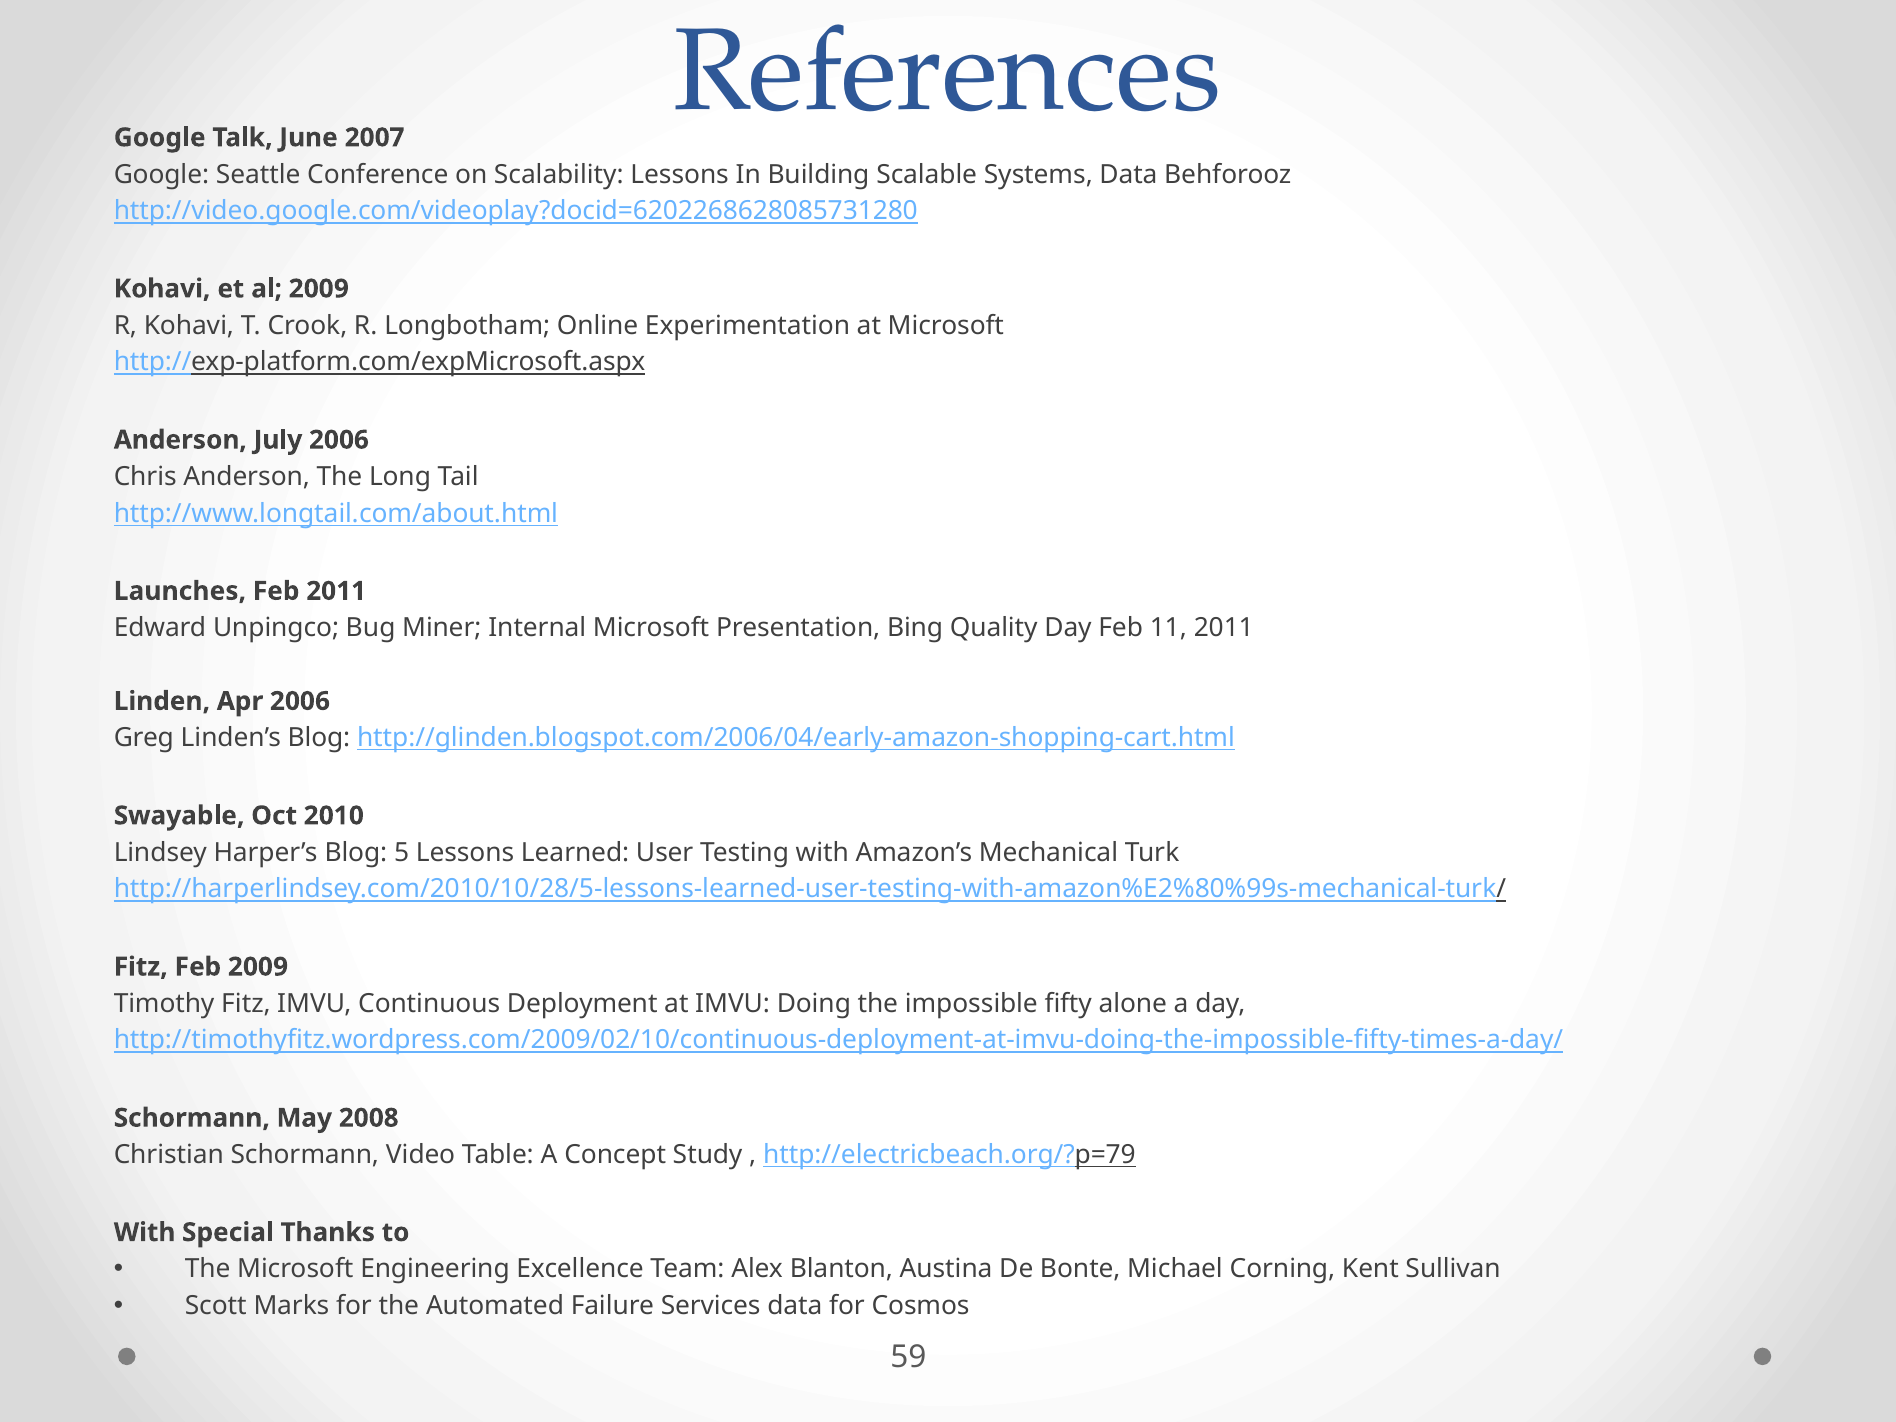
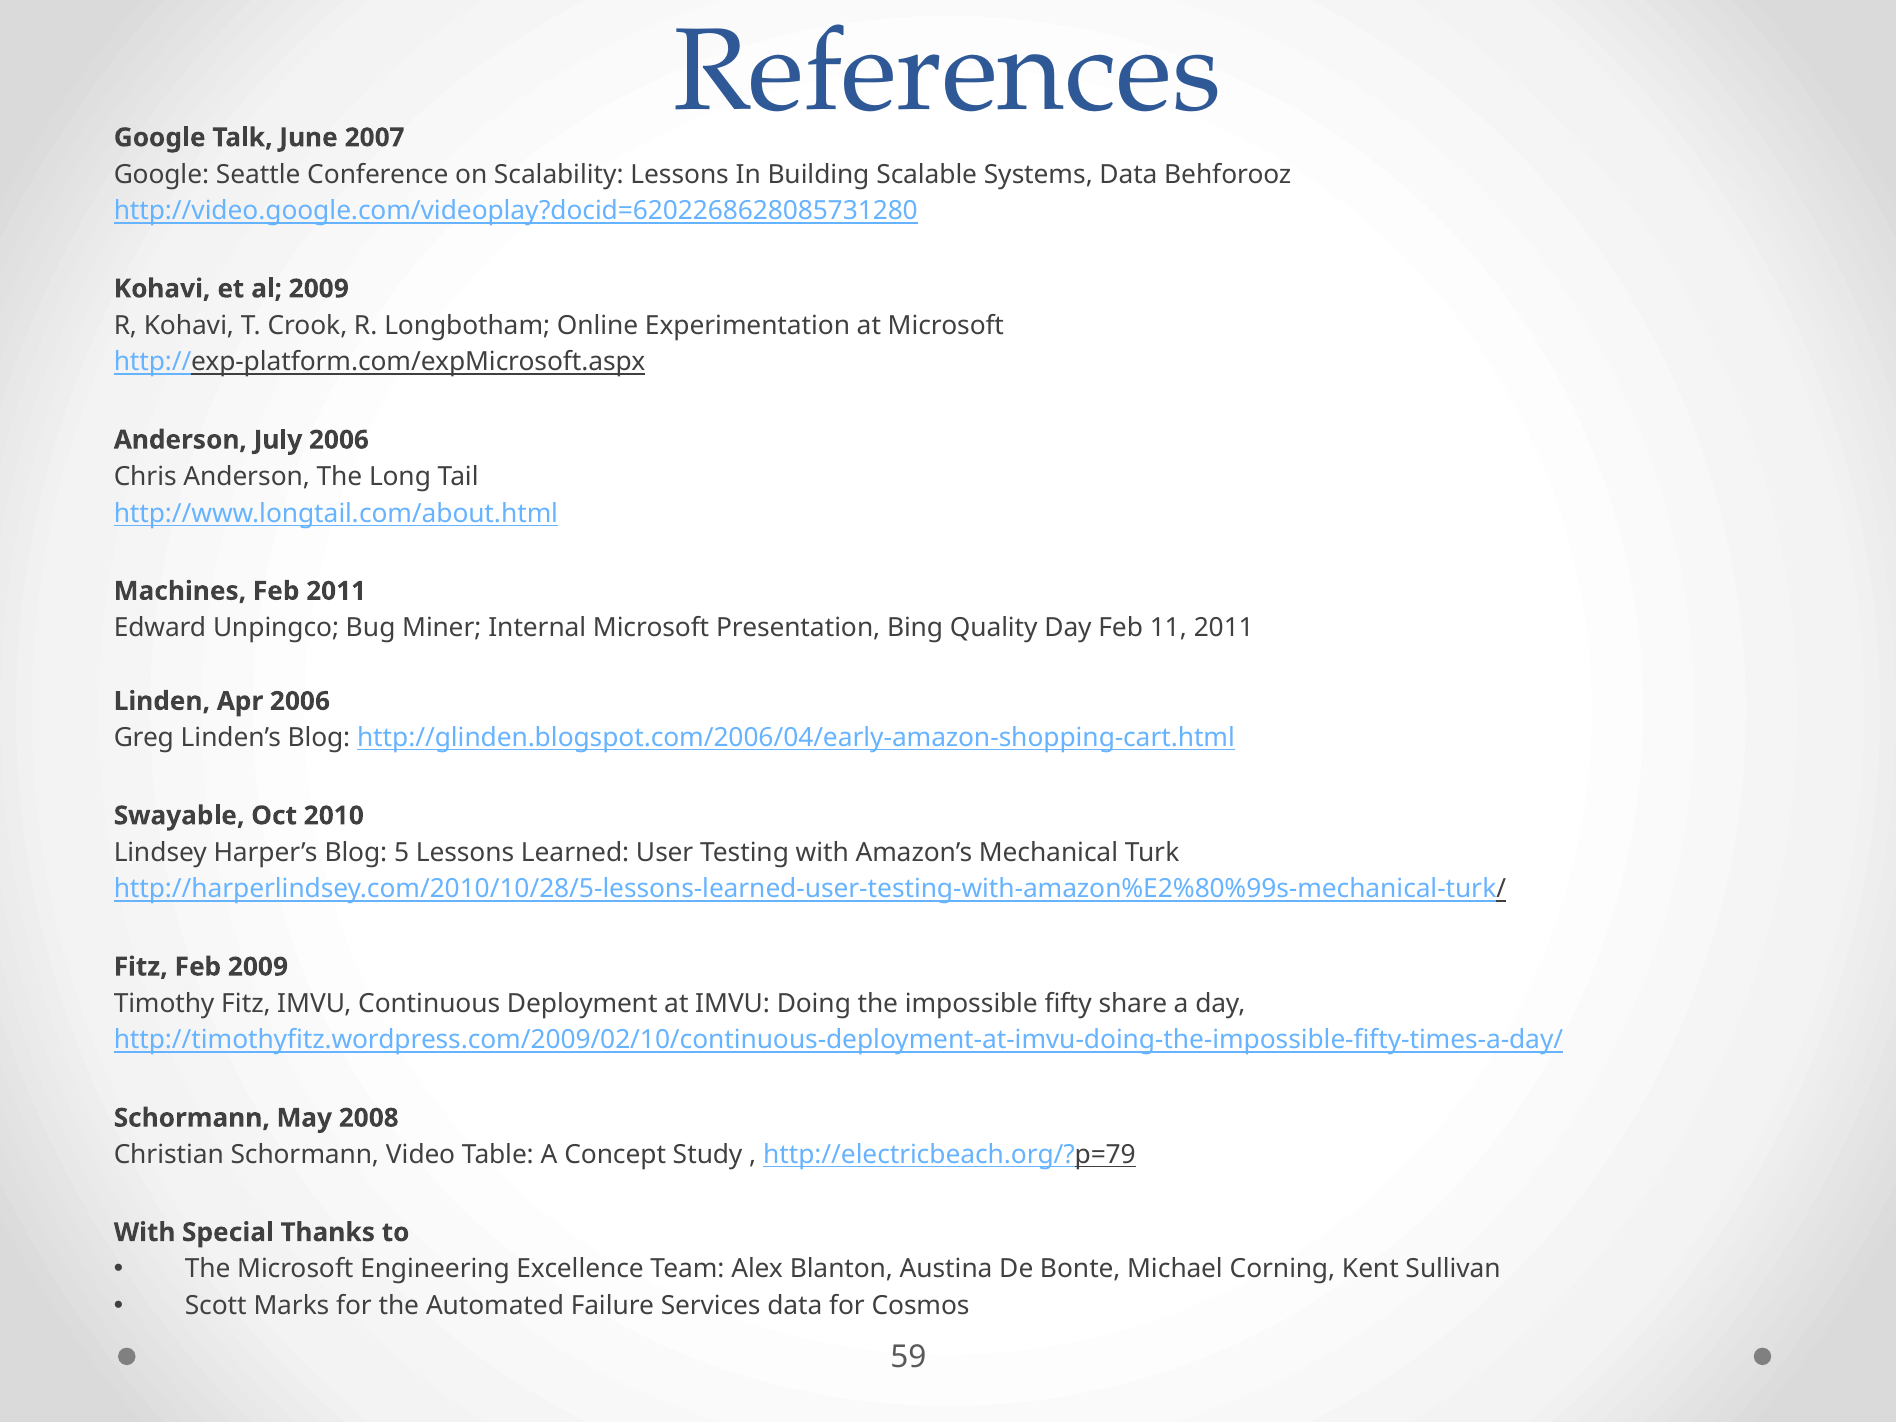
Launches: Launches -> Machines
alone: alone -> share
